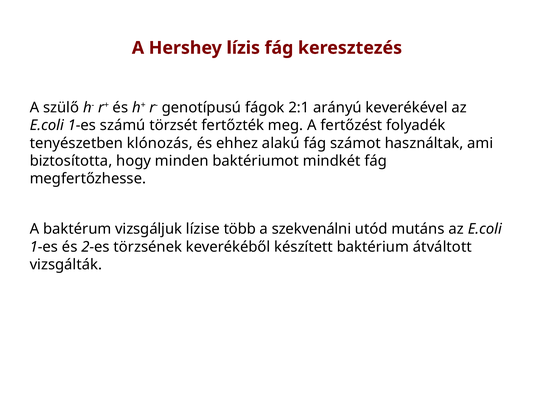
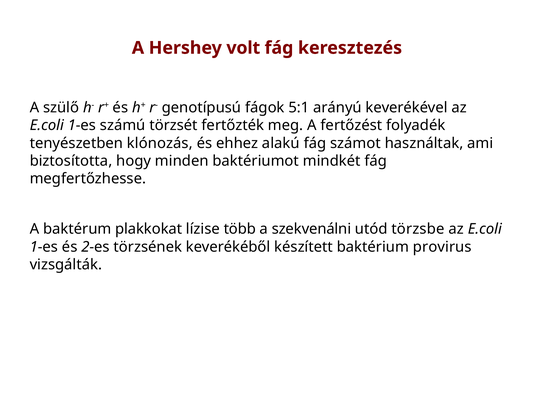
lízis: lízis -> volt
2:1: 2:1 -> 5:1
vizsgáljuk: vizsgáljuk -> plakkokat
mutáns: mutáns -> törzsbe
átváltott: átváltott -> provirus
